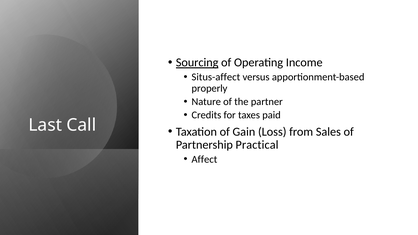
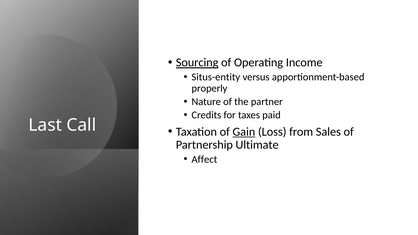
Situs-affect: Situs-affect -> Situs-entity
Gain underline: none -> present
Practical: Practical -> Ultimate
